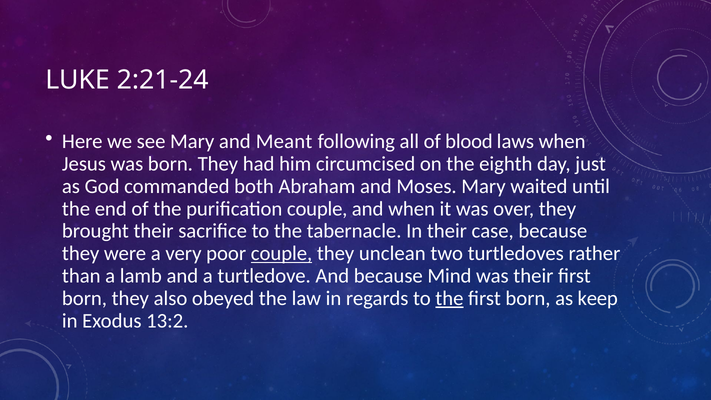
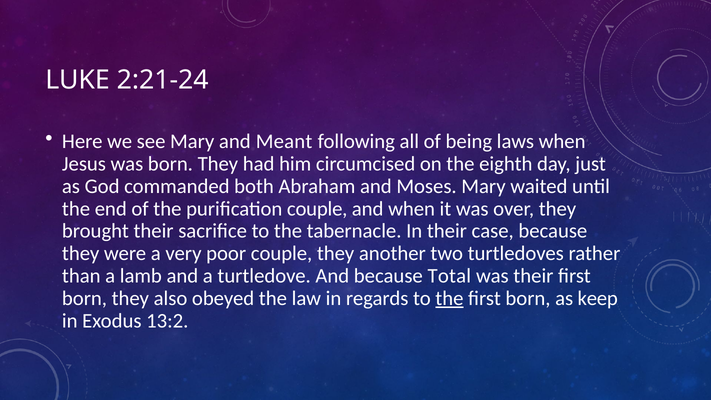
blood: blood -> being
couple at (282, 253) underline: present -> none
unclean: unclean -> another
Mind: Mind -> Total
